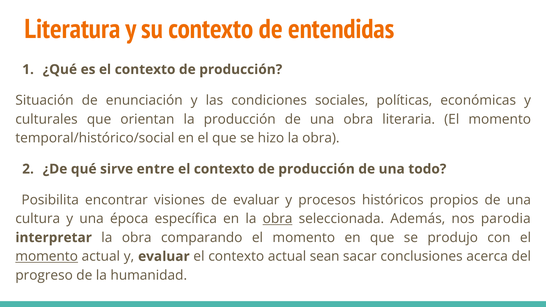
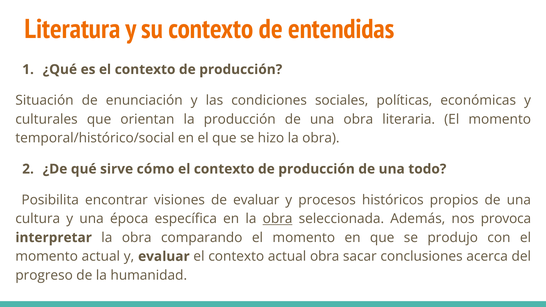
entre: entre -> cómo
parodia: parodia -> provoca
momento at (47, 257) underline: present -> none
actual sean: sean -> obra
